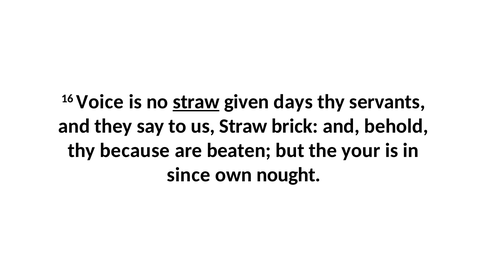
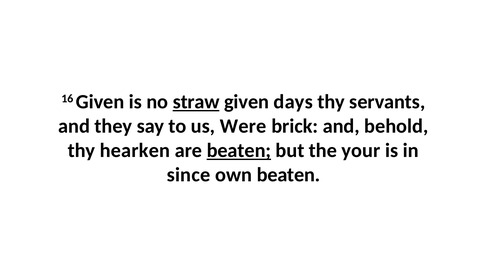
16 Voice: Voice -> Given
us Straw: Straw -> Were
because: because -> hearken
beaten at (239, 151) underline: none -> present
own nought: nought -> beaten
